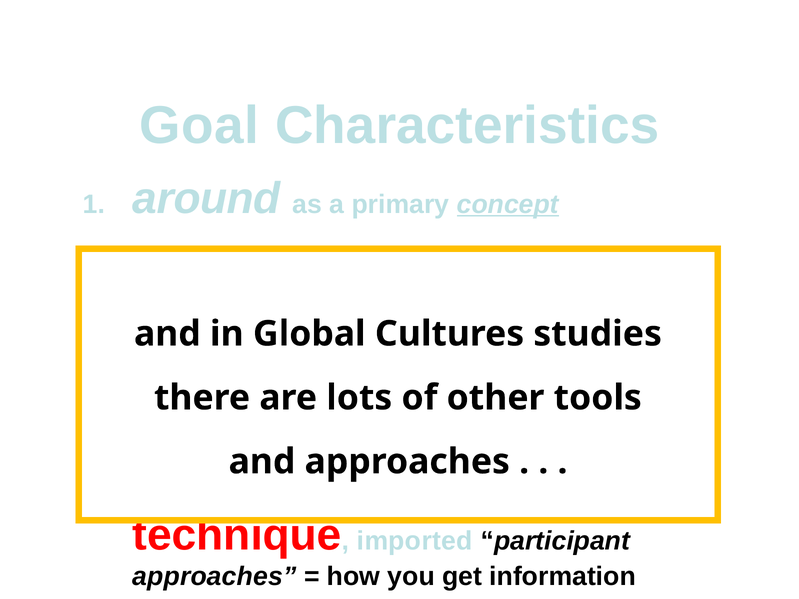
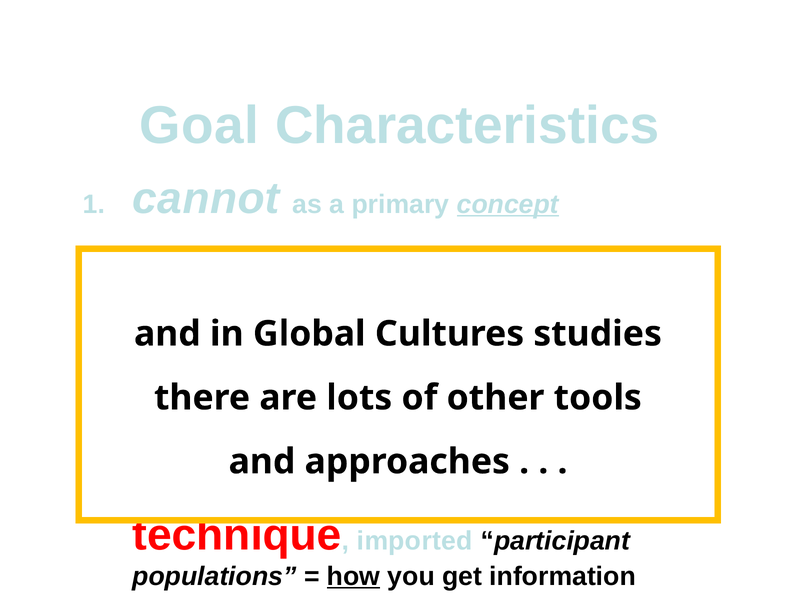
around: around -> cannot
approaches at (214, 576): approaches -> populations
how underline: none -> present
